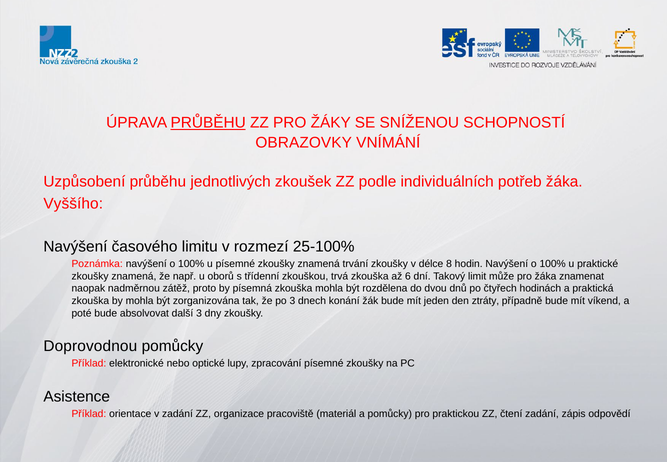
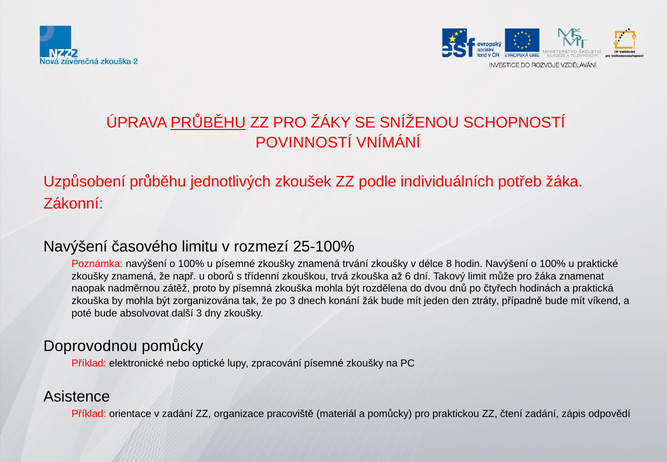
OBRAZOVKY: OBRAZOVKY -> POVINNOSTÍ
Vyššího: Vyššího -> Zákonní
